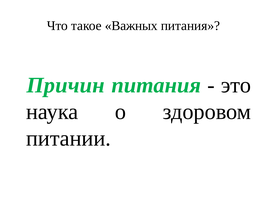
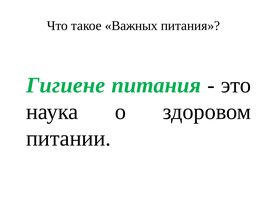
Причин: Причин -> Гигиене
